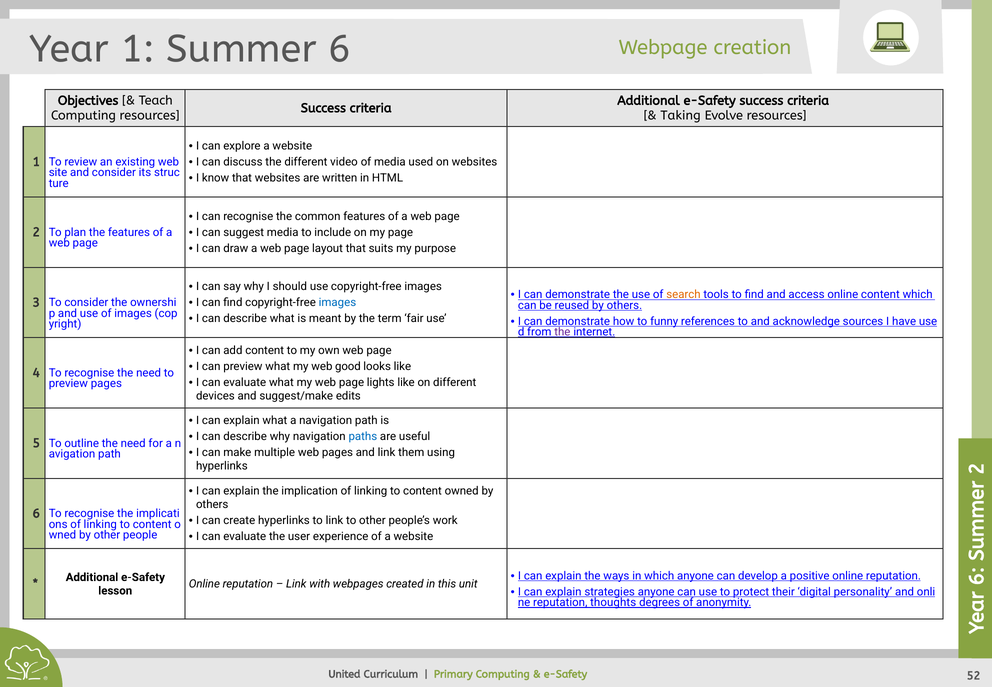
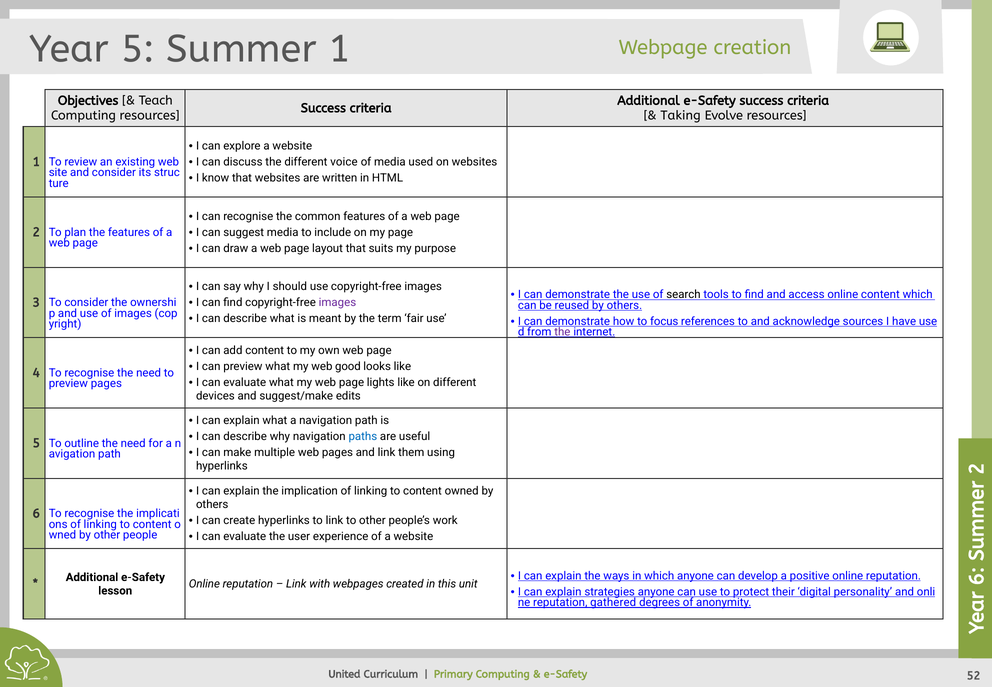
Year 1: 1 -> 5
Summer 6: 6 -> 1
video: video -> voice
search colour: orange -> black
images at (337, 303) colour: blue -> purple
funny: funny -> focus
thoughts: thoughts -> gathered
